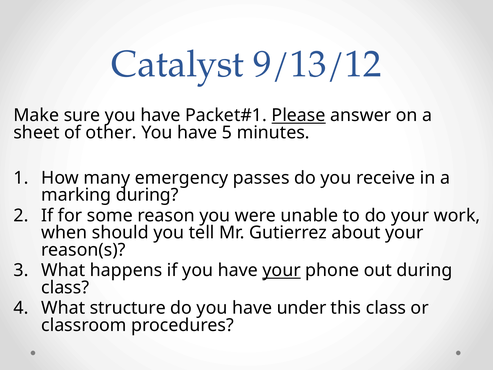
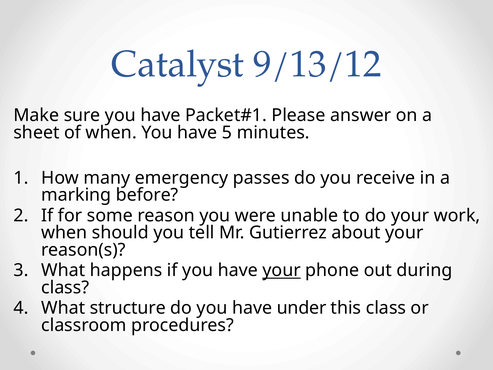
Please underline: present -> none
of other: other -> when
marking during: during -> before
